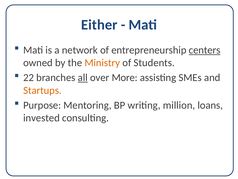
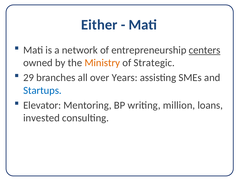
Students: Students -> Strategic
22: 22 -> 29
all underline: present -> none
More: More -> Years
Startups colour: orange -> blue
Purpose: Purpose -> Elevator
